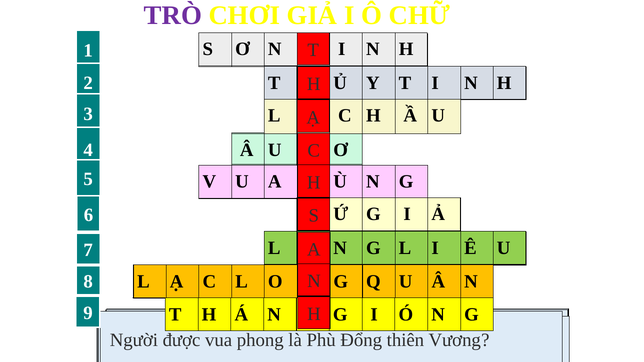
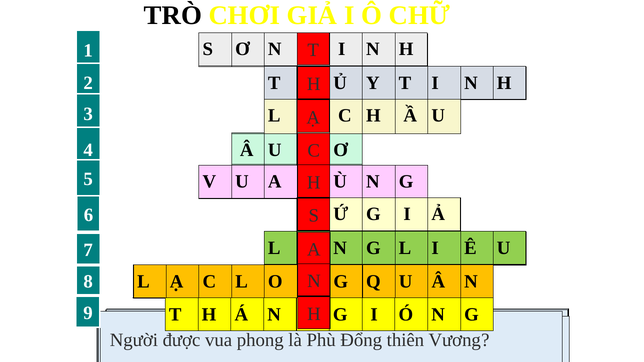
TRÒ colour: purple -> black
